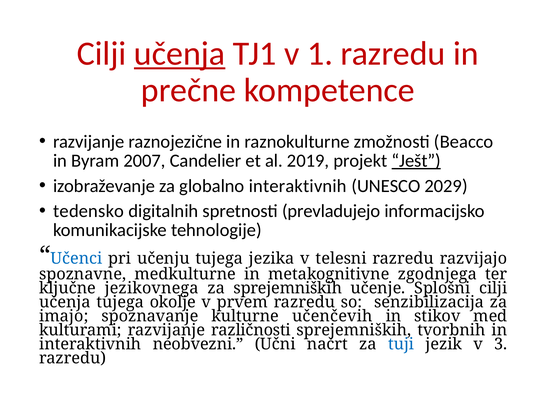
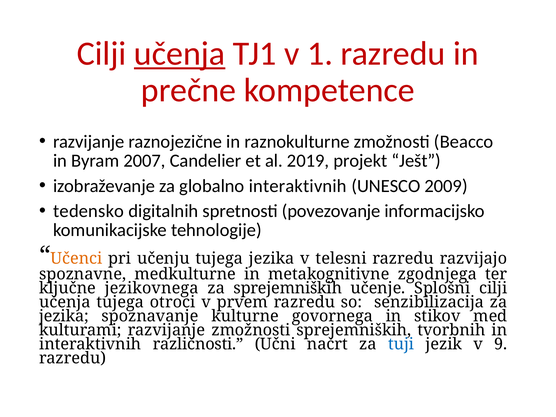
Ješt underline: present -> none
2029: 2029 -> 2009
prevladujejo: prevladujejo -> povezovanje
Učenci colour: blue -> orange
okolje: okolje -> otroci
imajo at (64, 316): imajo -> jezika
učenčevih: učenčevih -> govornega
razvijanje različnosti: različnosti -> zmožnosti
neobvezni: neobvezni -> različnosti
3: 3 -> 9
